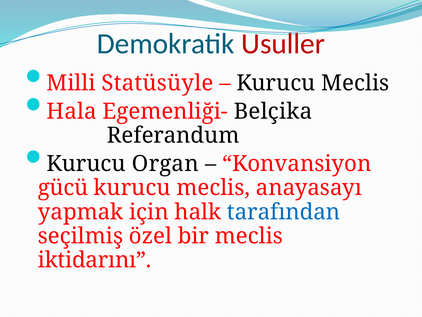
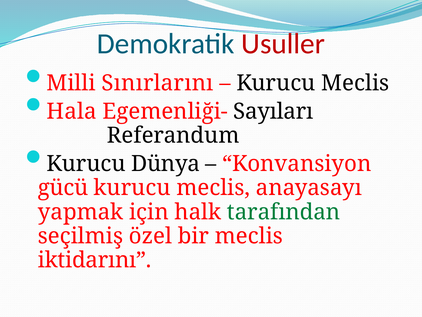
Statüsüyle: Statüsüyle -> Sınırlarını
Belçika: Belçika -> Sayıları
Organ: Organ -> Dünya
tarafından colour: blue -> green
